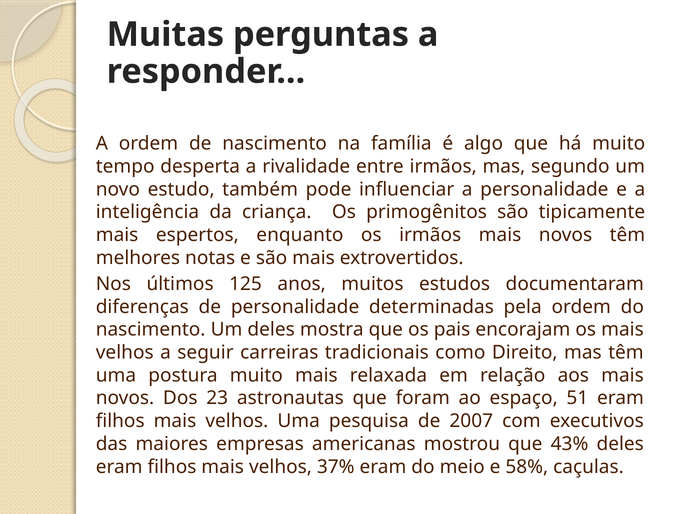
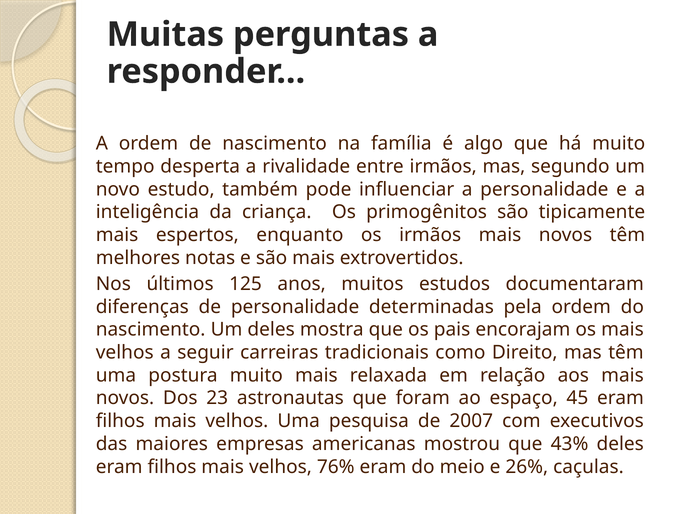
51: 51 -> 45
37%: 37% -> 76%
58%: 58% -> 26%
